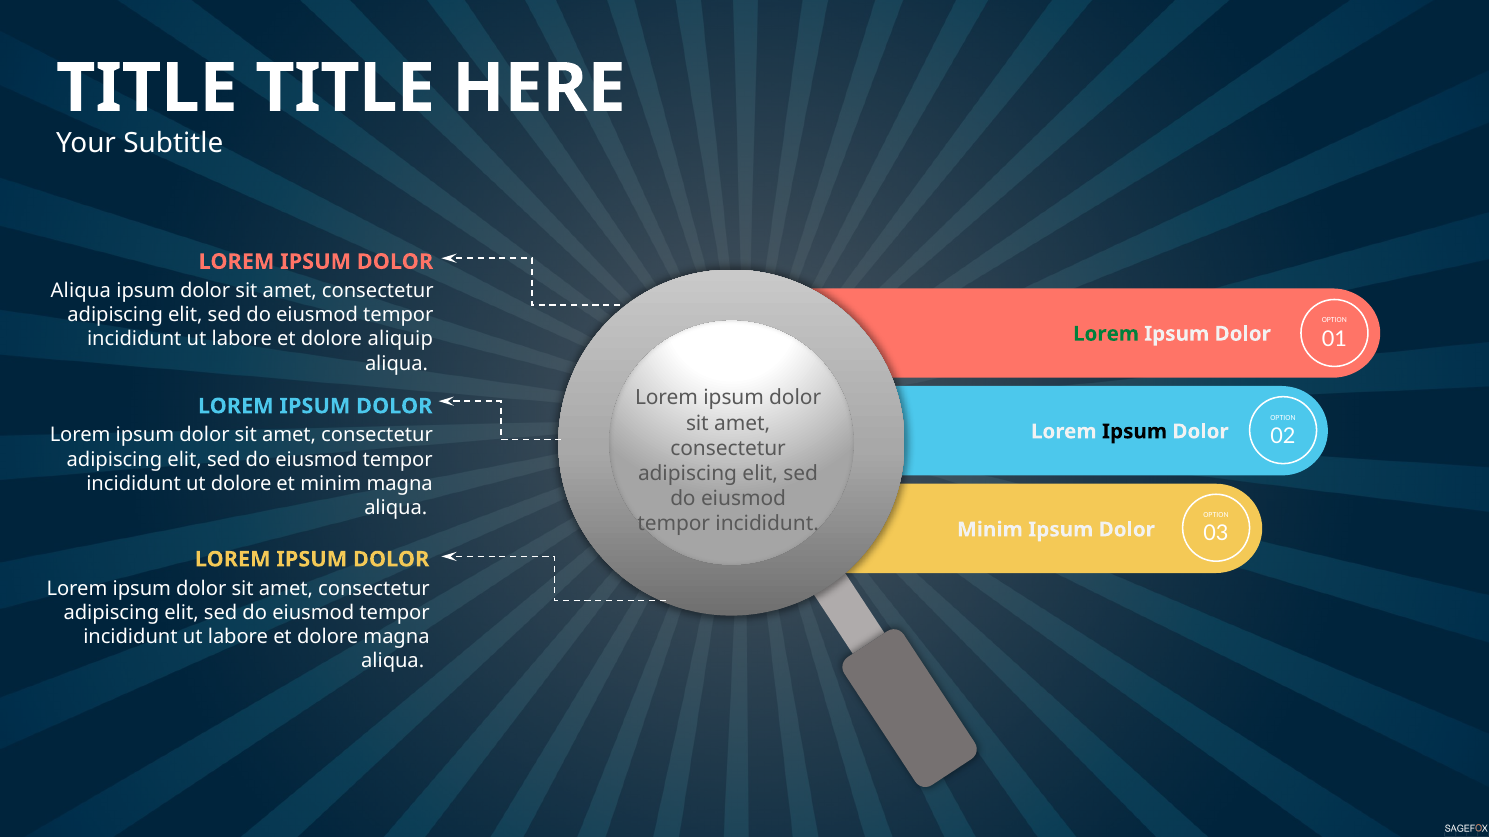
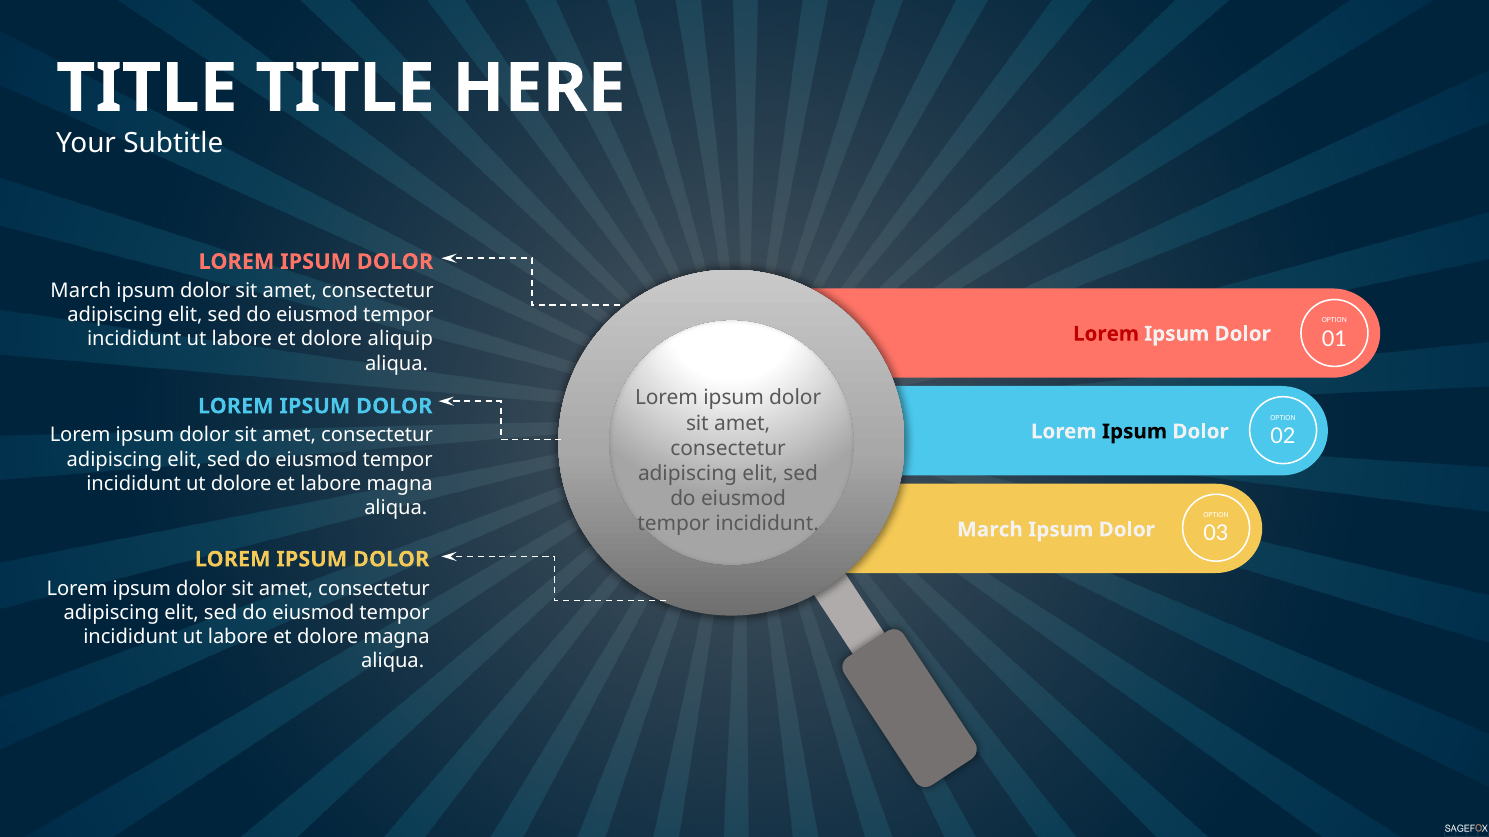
Aliqua at (81, 291): Aliqua -> March
Lorem at (1106, 334) colour: green -> red
et minim: minim -> labore
Minim at (990, 530): Minim -> March
